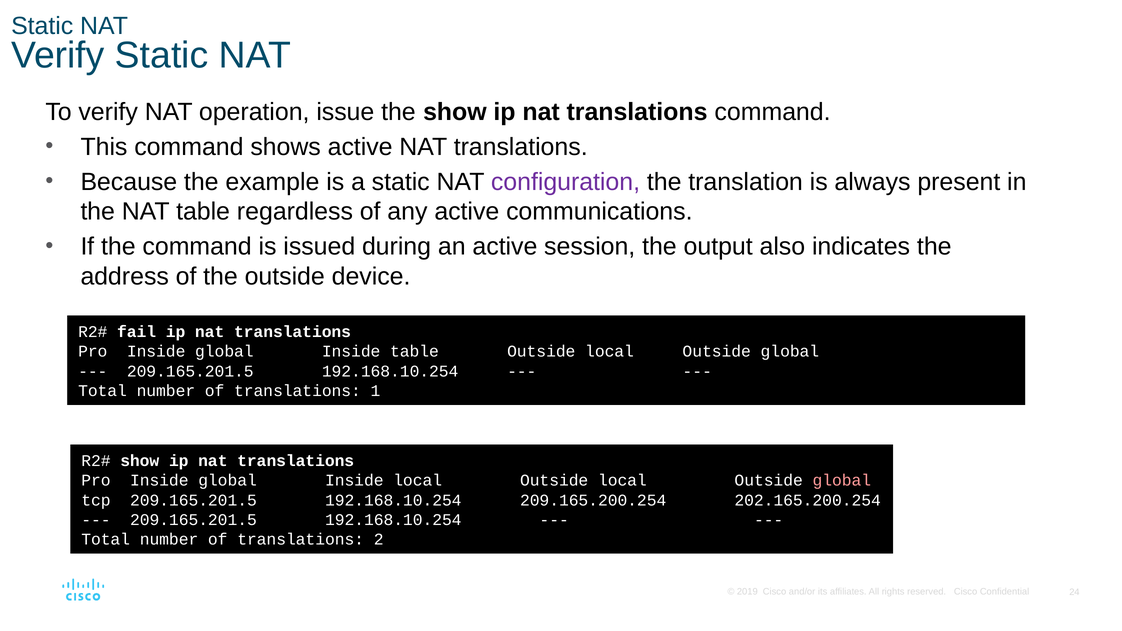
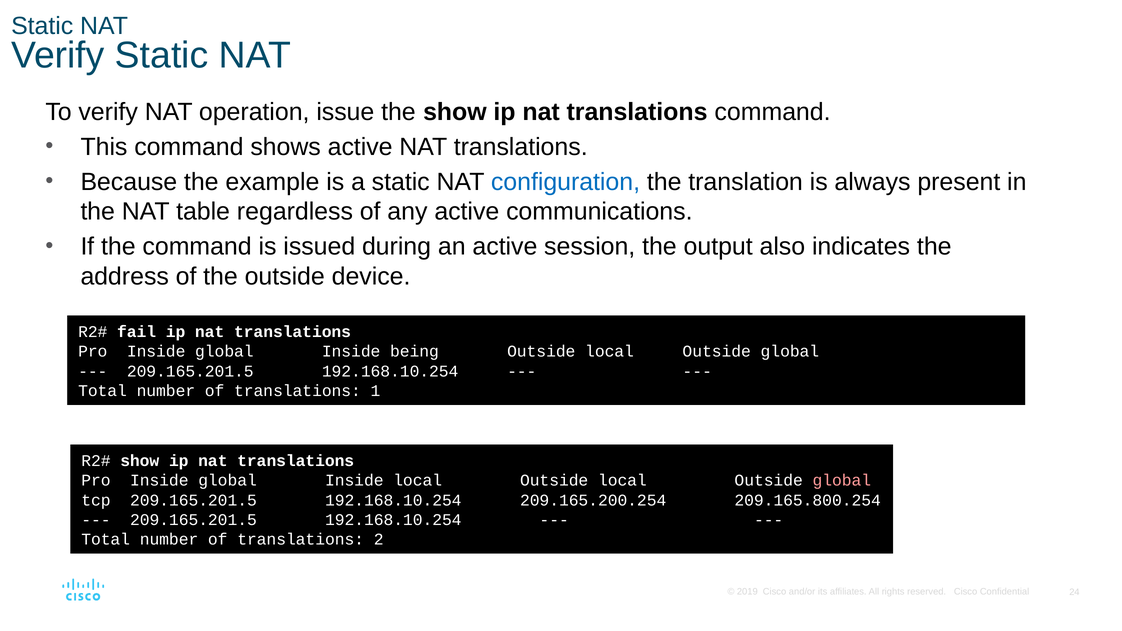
configuration colour: purple -> blue
Inside table: table -> being
202.165.200.254: 202.165.200.254 -> 209.165.800.254
